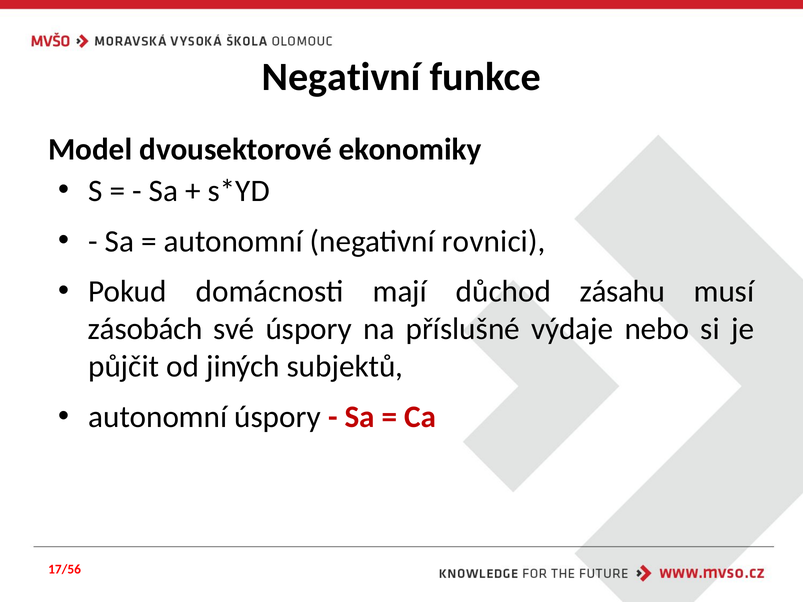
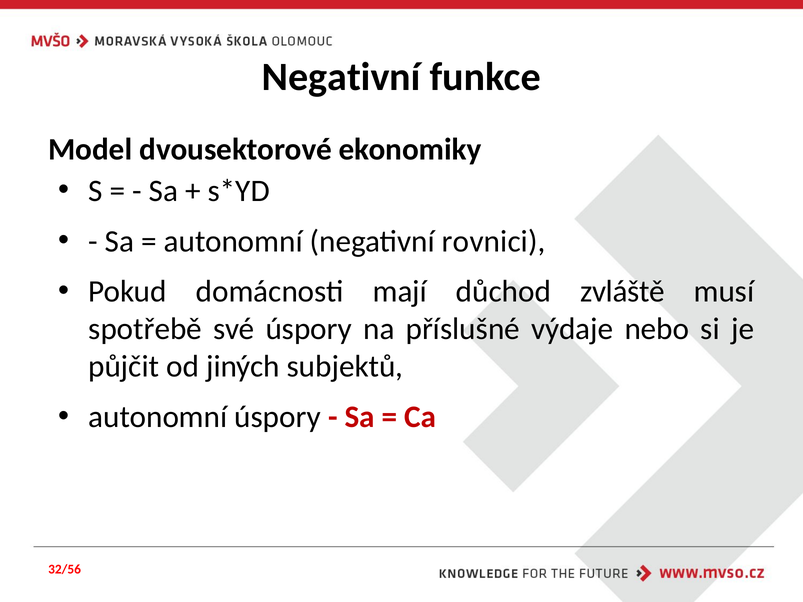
zásahu: zásahu -> zvláště
zásobách: zásobách -> spotřebě
17/56: 17/56 -> 32/56
